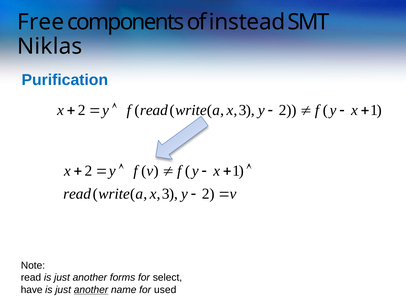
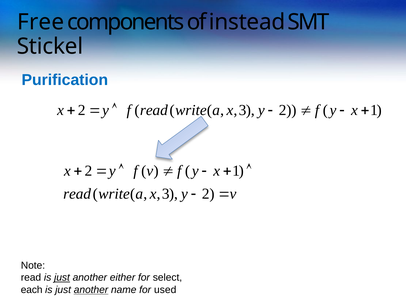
Niklas: Niklas -> Stickel
just at (62, 278) underline: none -> present
forms: forms -> either
have: have -> each
